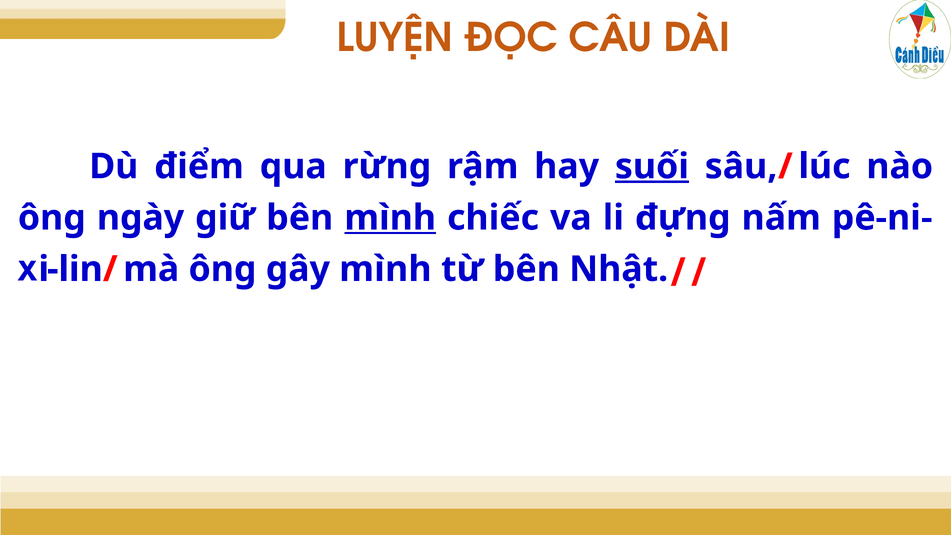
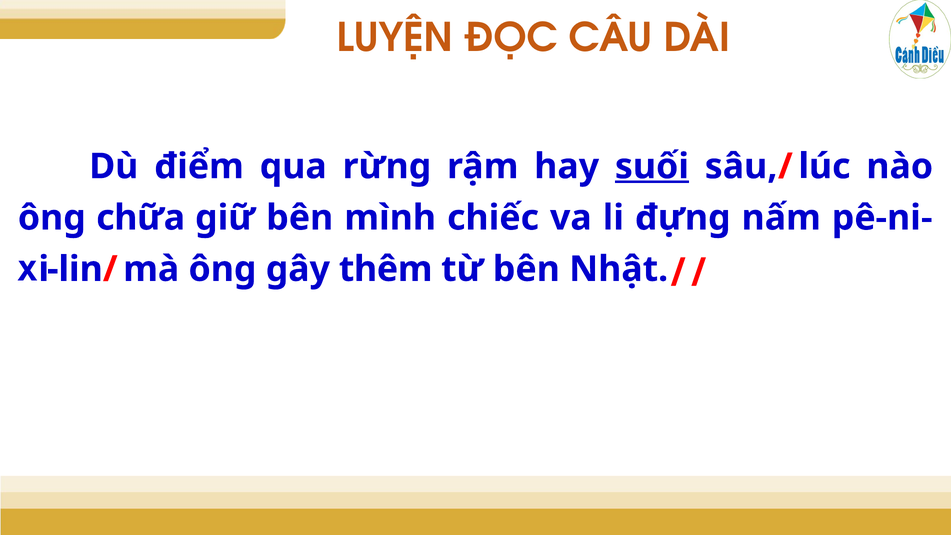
ngày: ngày -> chữa
mình at (390, 218) underline: present -> none
gây mình: mình -> thêm
